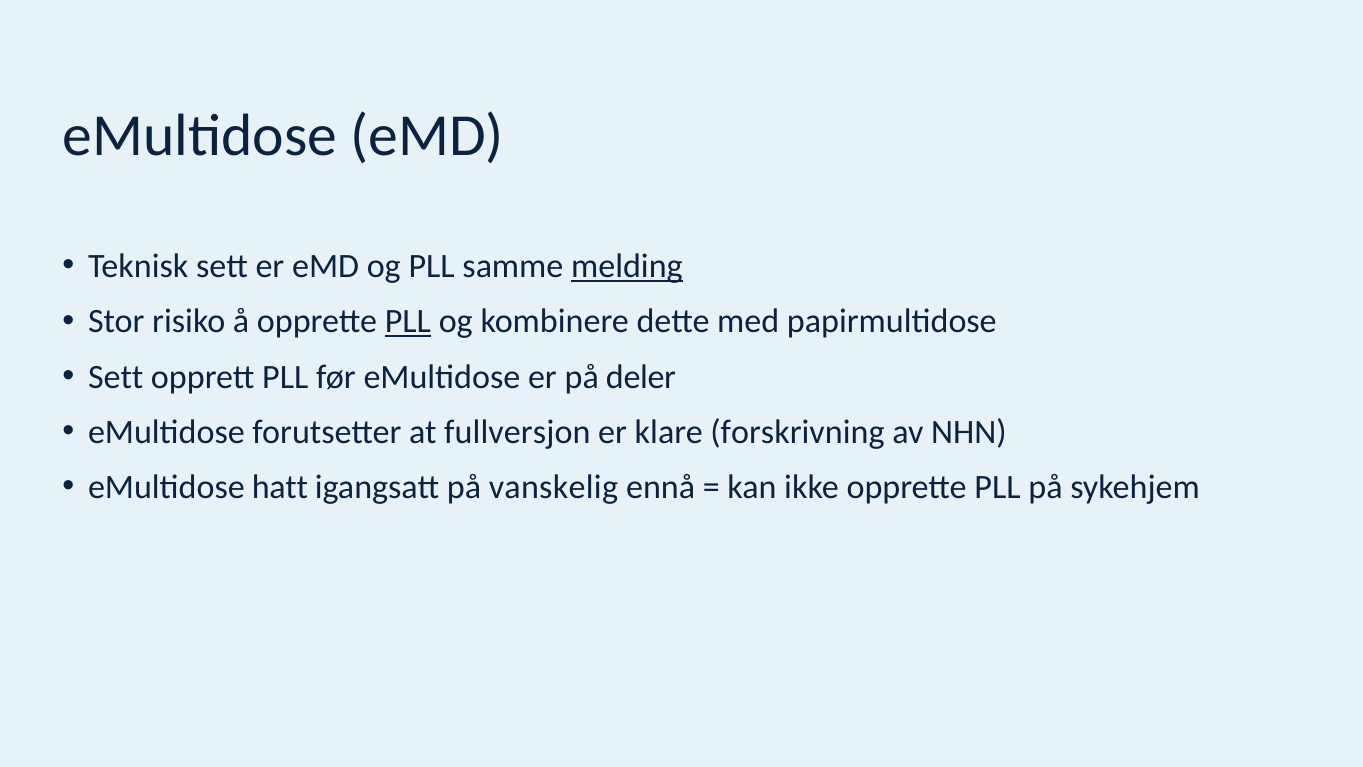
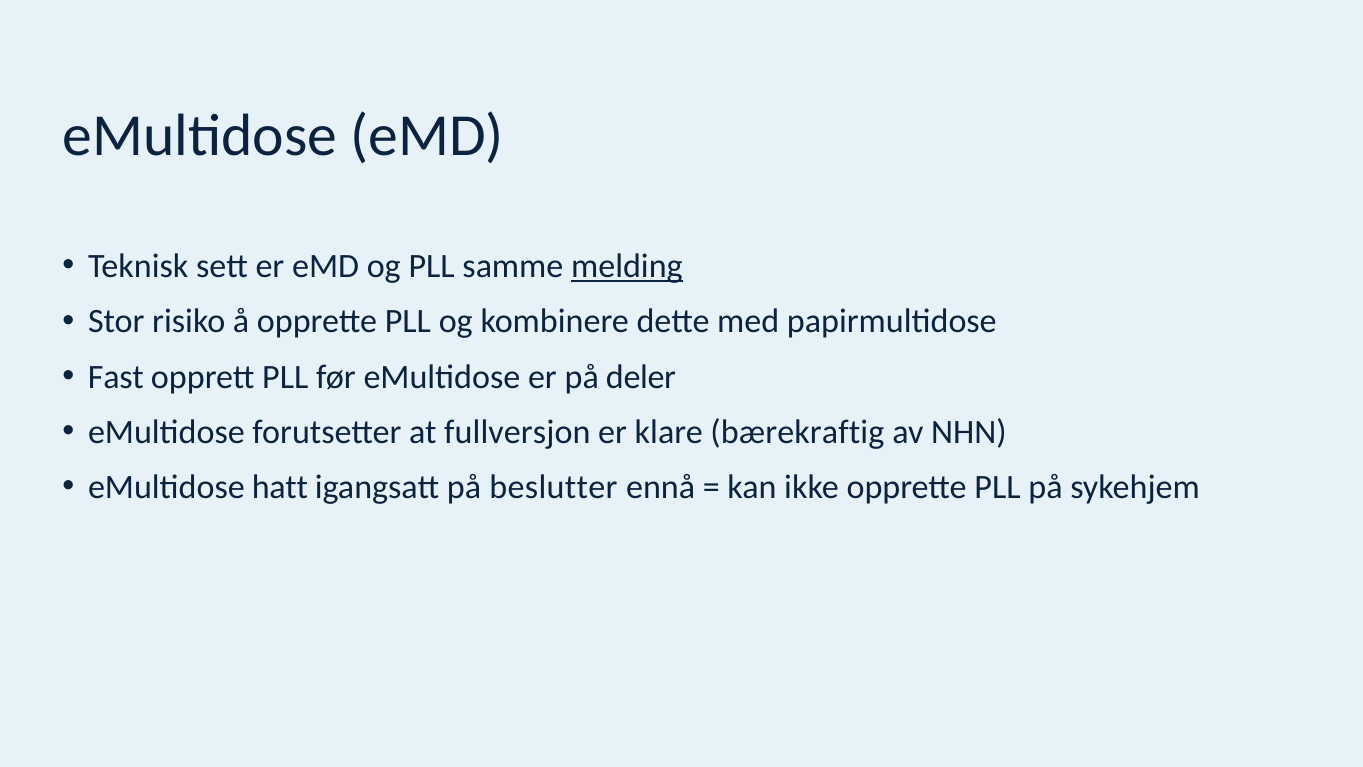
PLL at (408, 322) underline: present -> none
Sett at (116, 377): Sett -> Fast
forskrivning: forskrivning -> bærekraftig
vanskelig: vanskelig -> beslutter
